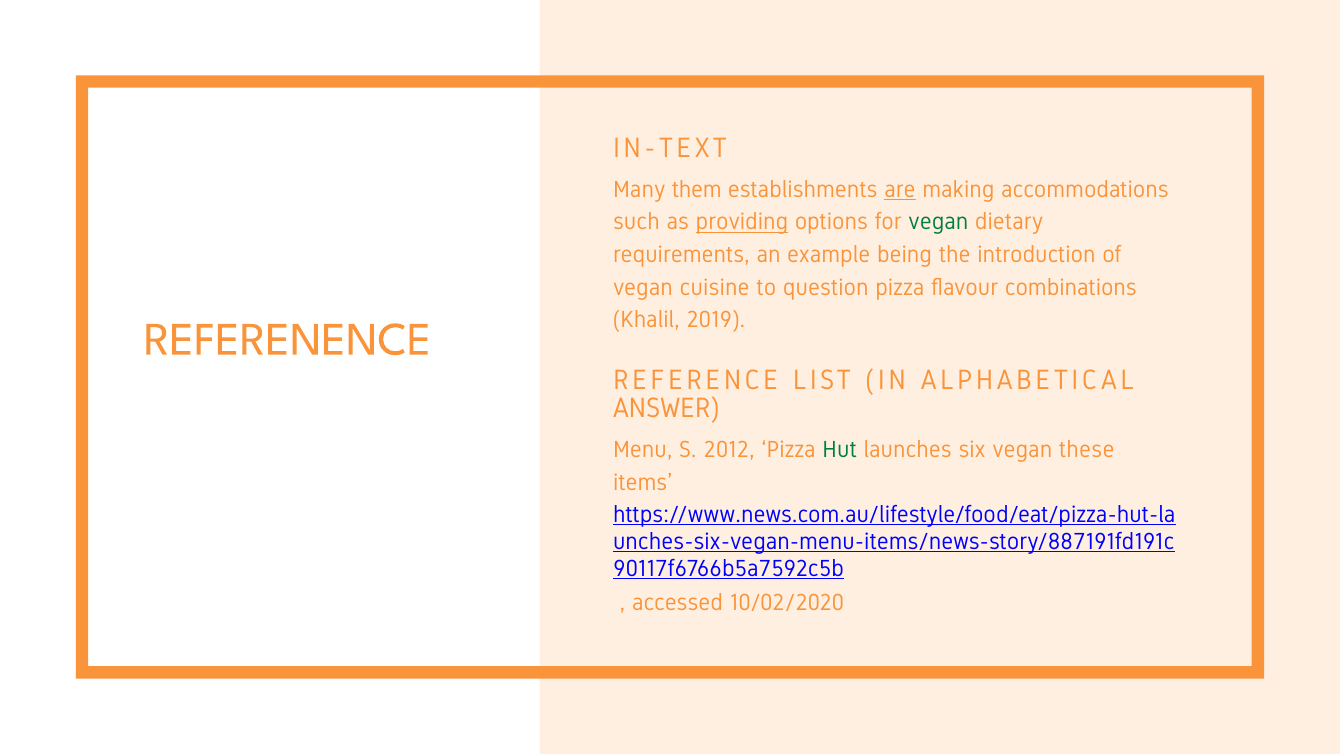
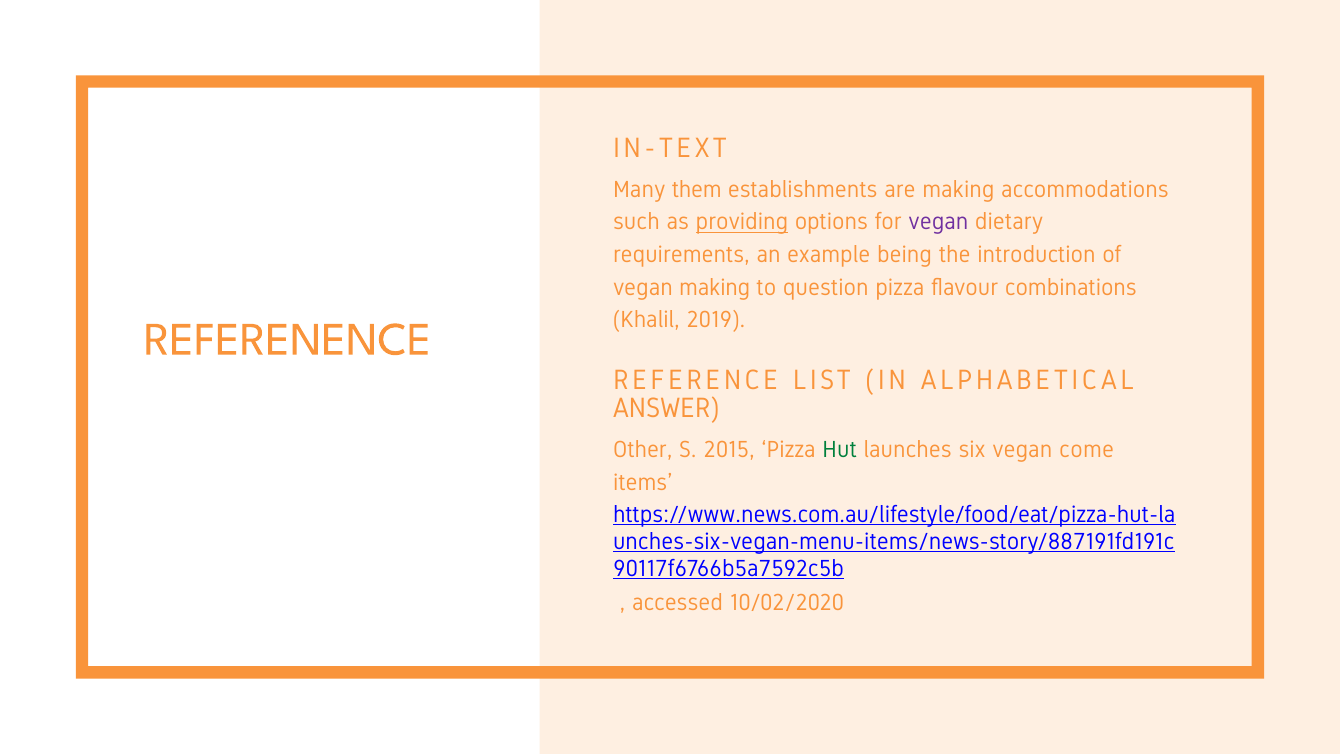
are underline: present -> none
vegan at (938, 222) colour: green -> purple
vegan cuisine: cuisine -> making
Menu: Menu -> Other
2012: 2012 -> 2015
these: these -> come
